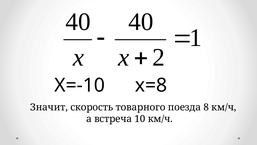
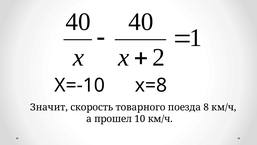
встреча: встреча -> прошел
